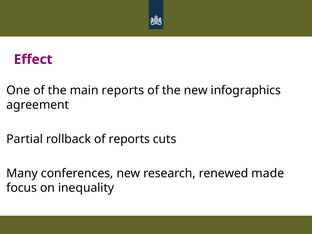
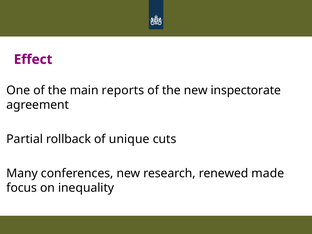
infographics: infographics -> inspectorate
of reports: reports -> unique
